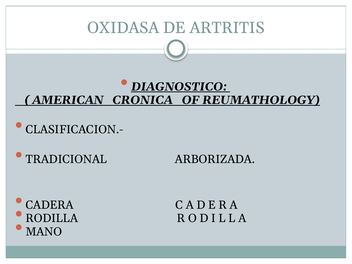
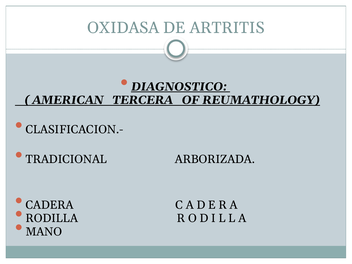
CRONICA: CRONICA -> TERCERA
